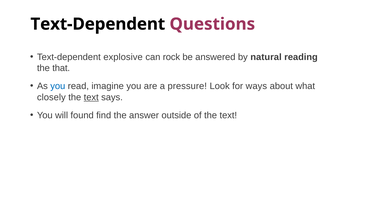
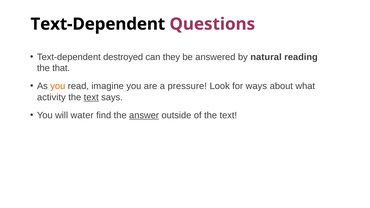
explosive: explosive -> destroyed
rock: rock -> they
you at (58, 86) colour: blue -> orange
closely: closely -> activity
found: found -> water
answer underline: none -> present
